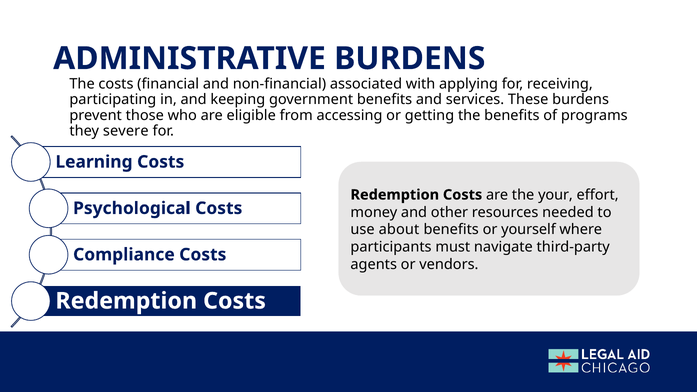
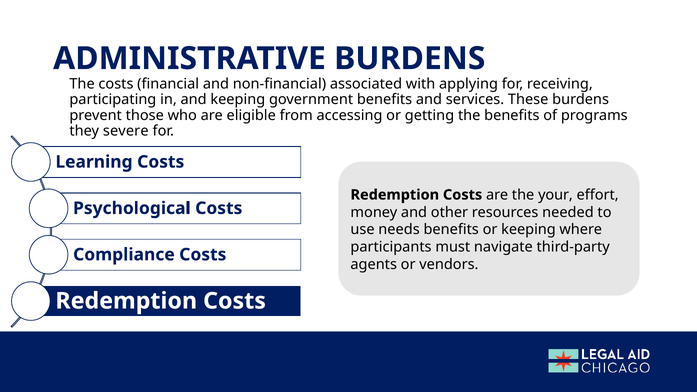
about: about -> needs
or yourself: yourself -> keeping
